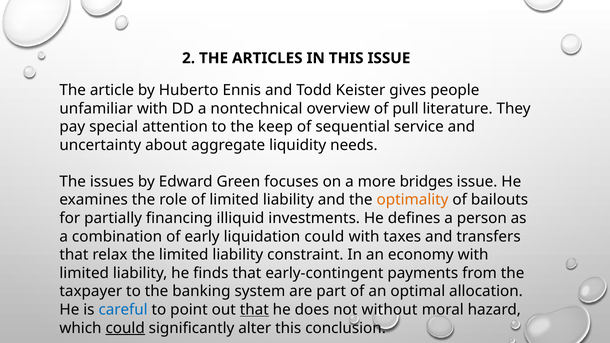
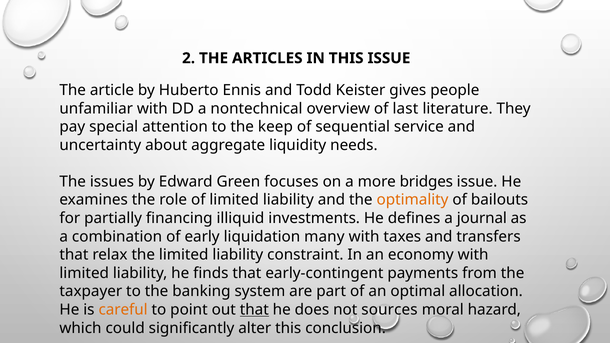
pull: pull -> last
person: person -> journal
liquidation could: could -> many
careful colour: blue -> orange
without: without -> sources
could at (125, 328) underline: present -> none
